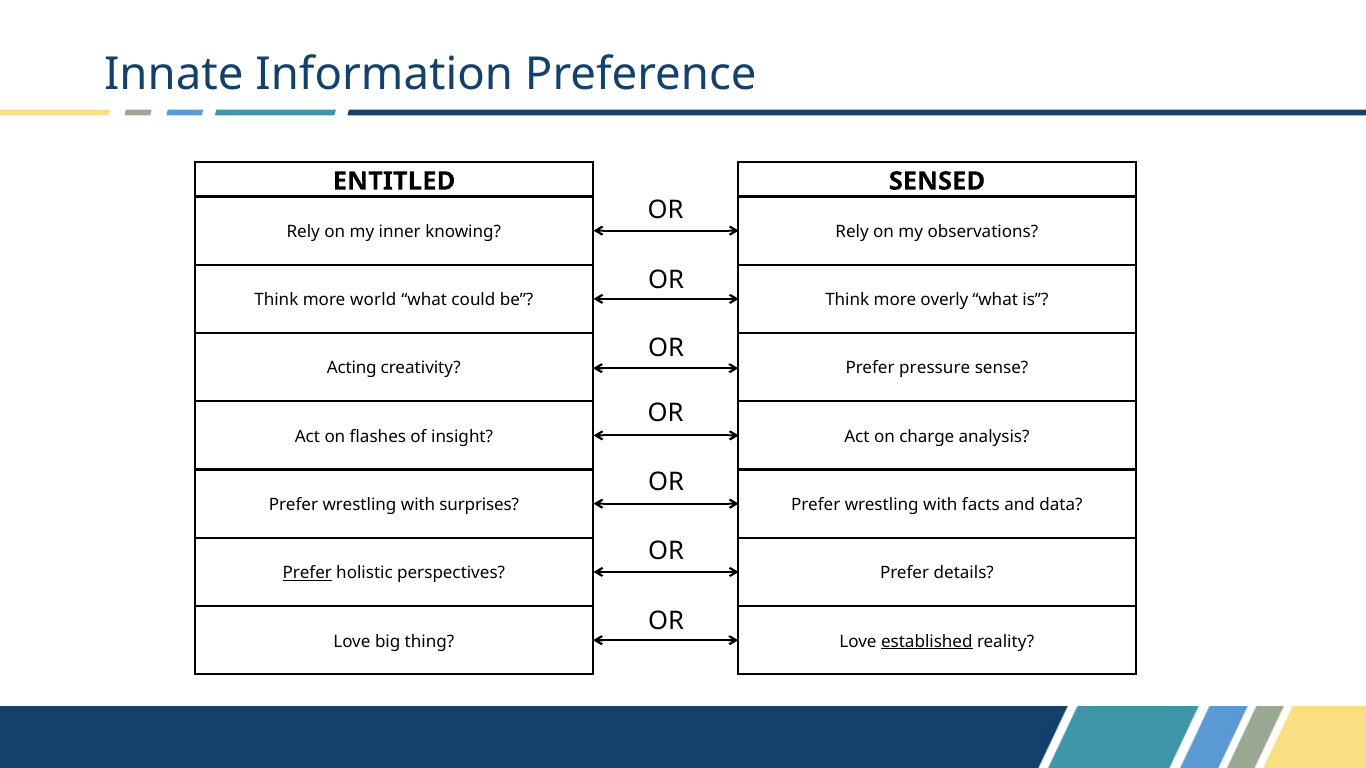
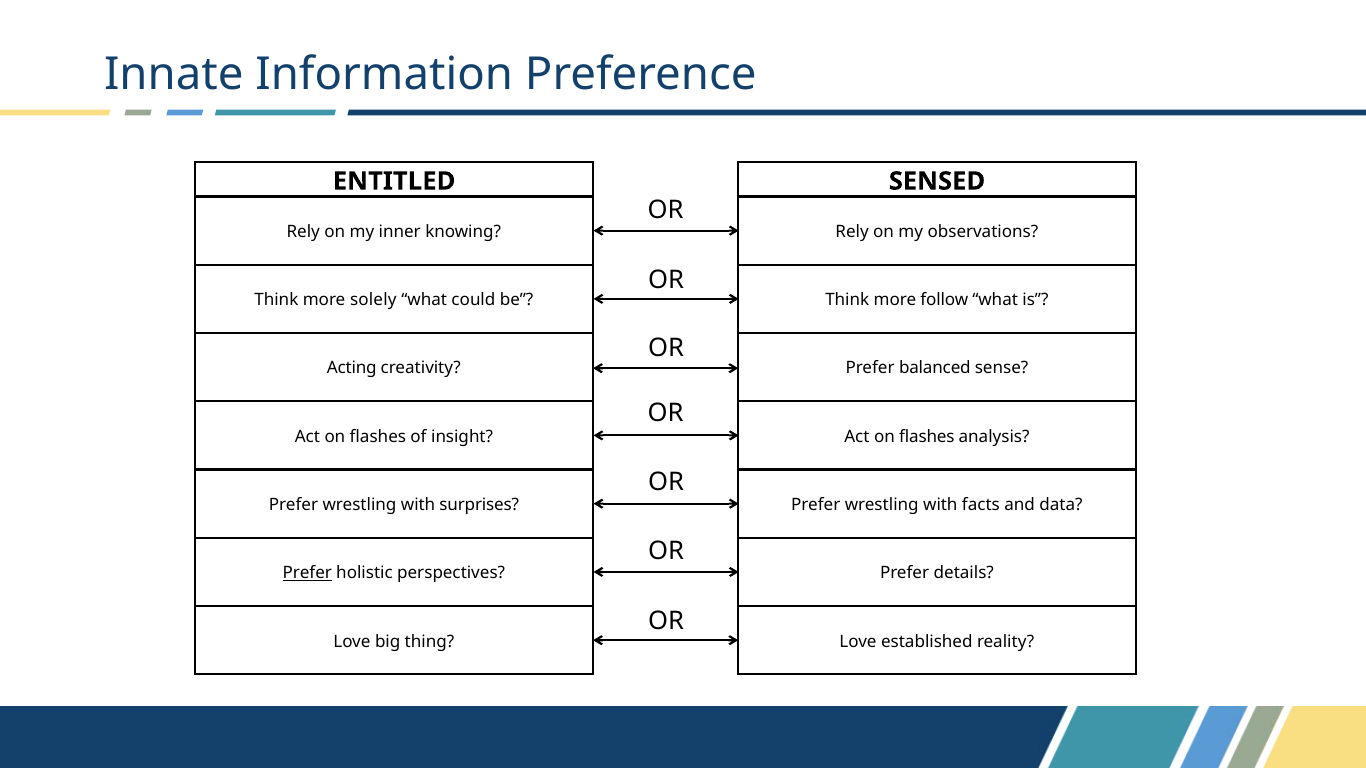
world: world -> solely
overly: overly -> follow
pressure: pressure -> balanced
charge at (927, 437): charge -> flashes
established underline: present -> none
